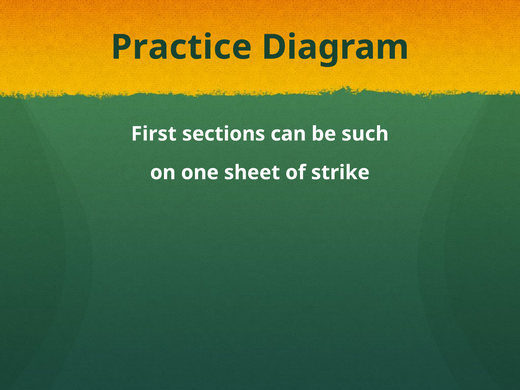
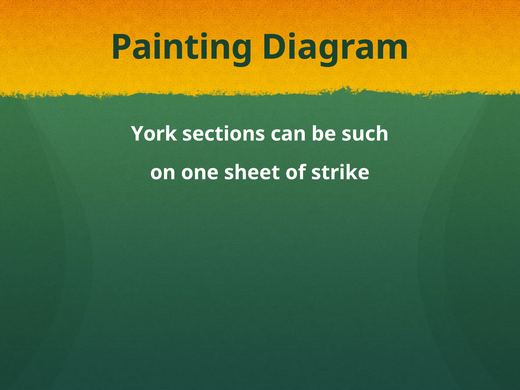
Practice: Practice -> Painting
First: First -> York
